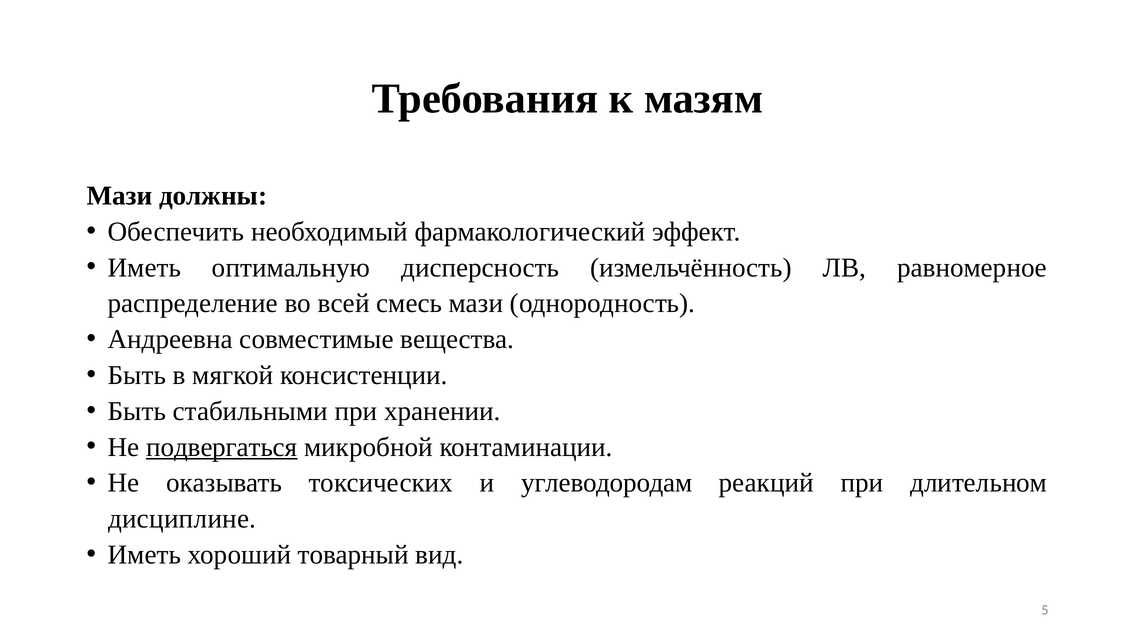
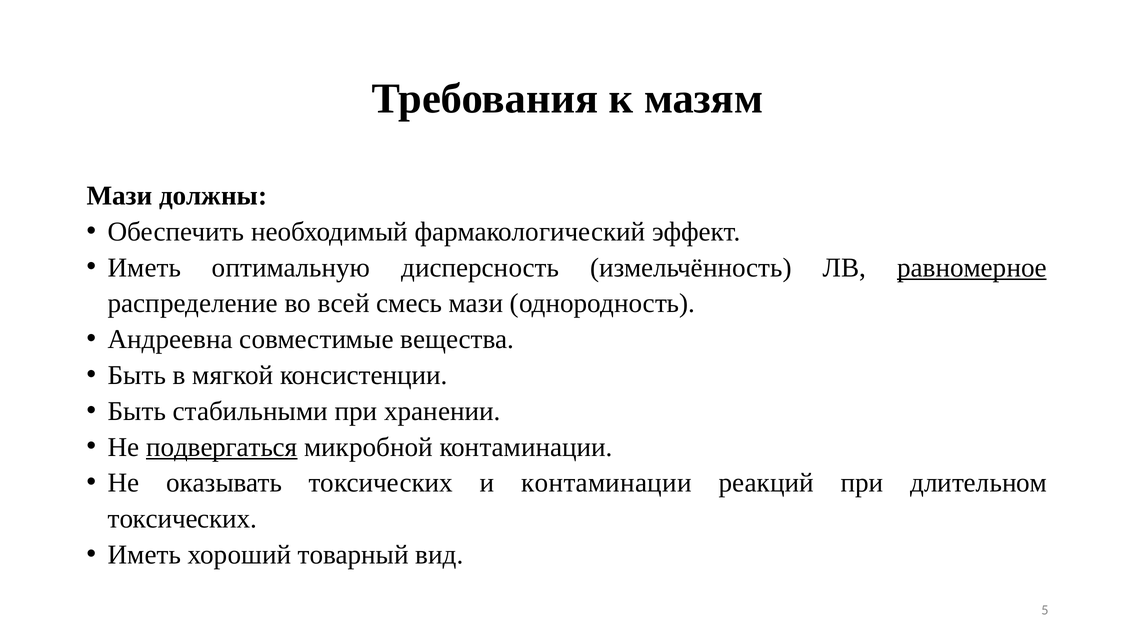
равномерное underline: none -> present
и углеводородам: углеводородам -> контаминации
дисциплине at (182, 518): дисциплине -> токсических
